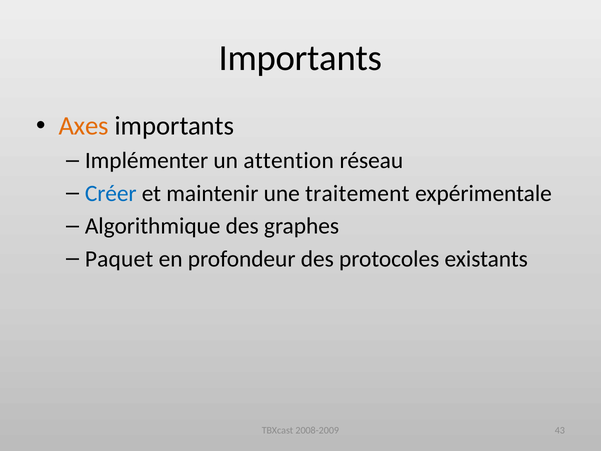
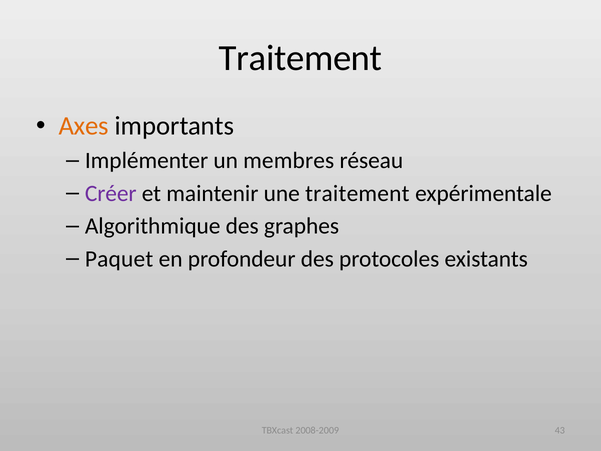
Importants at (301, 58): Importants -> Traitement
attention: attention -> membres
Créer colour: blue -> purple
